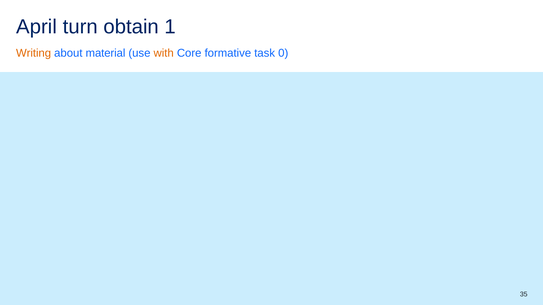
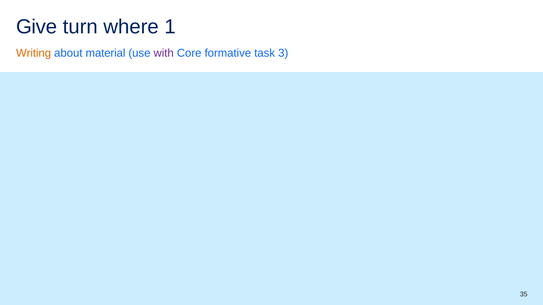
April: April -> Give
obtain: obtain -> where
with colour: orange -> purple
0: 0 -> 3
